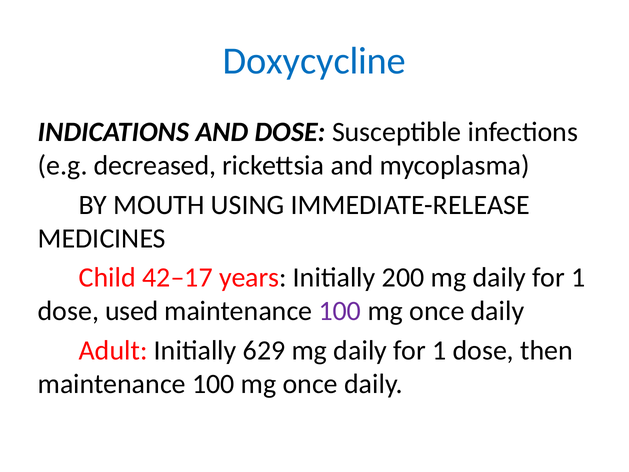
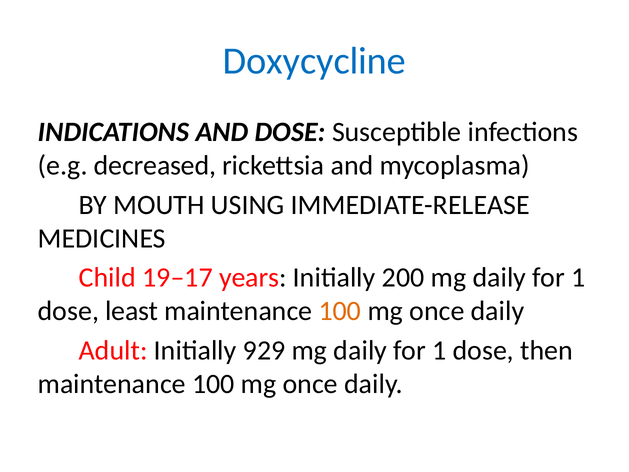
42–17: 42–17 -> 19–17
used: used -> least
100 at (340, 311) colour: purple -> orange
629: 629 -> 929
